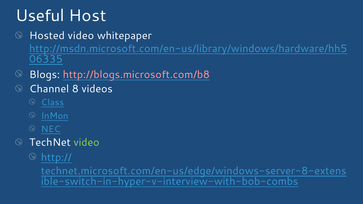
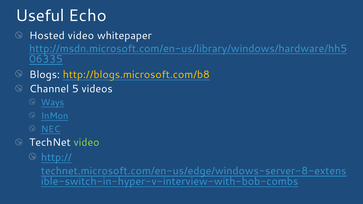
Host: Host -> Echo
http://blogs.microsoft.com/b8 colour: pink -> yellow
8: 8 -> 5
Class: Class -> Ways
